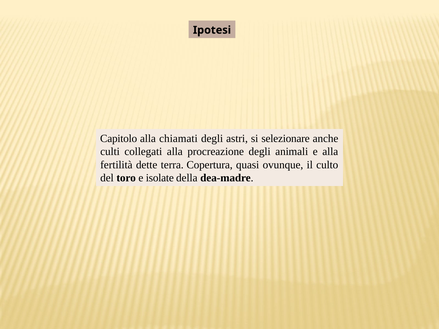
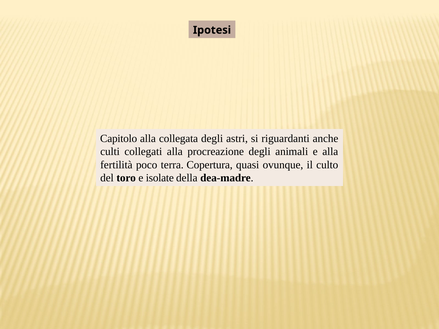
chiamati: chiamati -> collegata
selezionare: selezionare -> riguardanti
dette: dette -> poco
